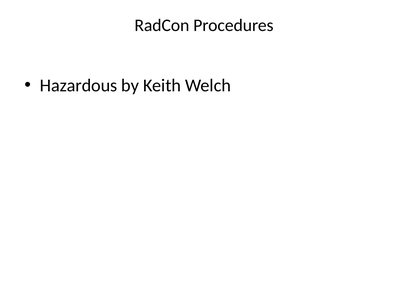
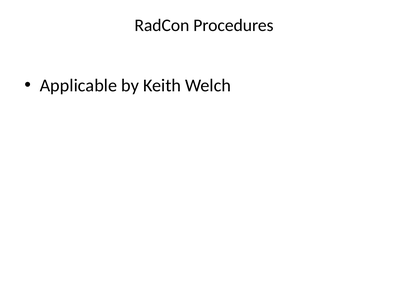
Hazardous: Hazardous -> Applicable
